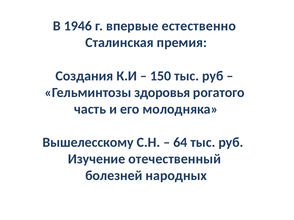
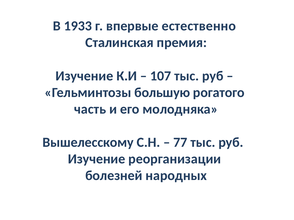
1946: 1946 -> 1933
Создания at (84, 76): Создания -> Изучение
150: 150 -> 107
здоровья: здоровья -> большую
64: 64 -> 77
отечественный: отечественный -> реорганизации
